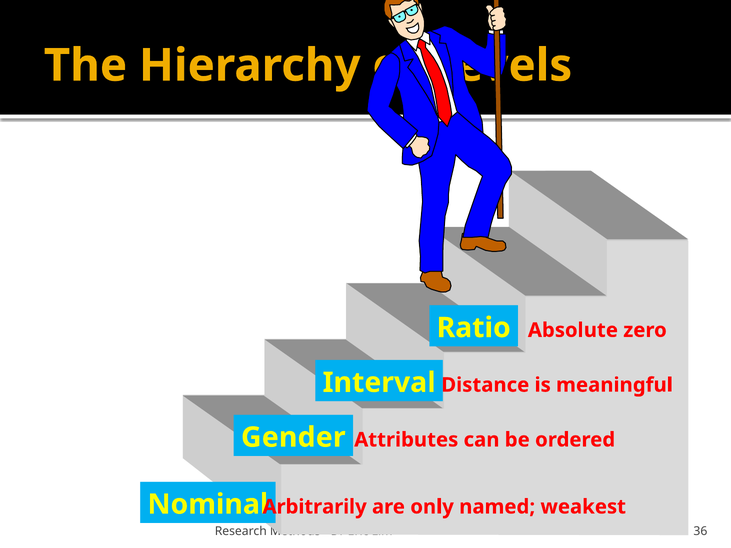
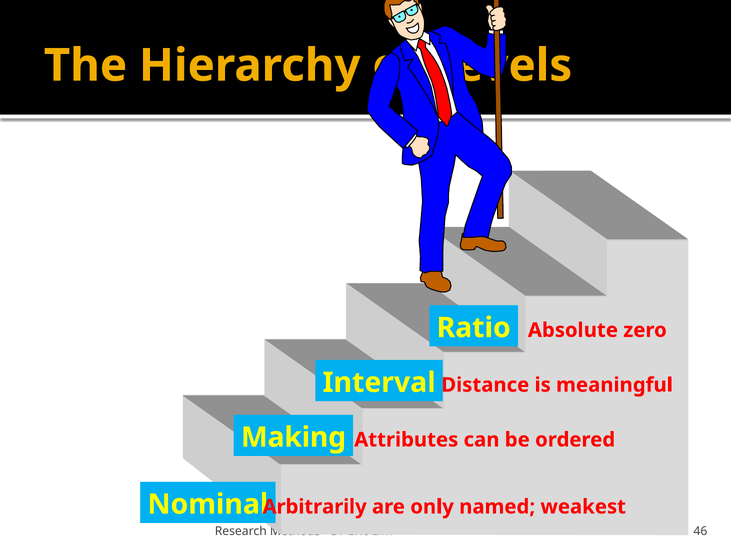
Gender: Gender -> Making
36: 36 -> 46
